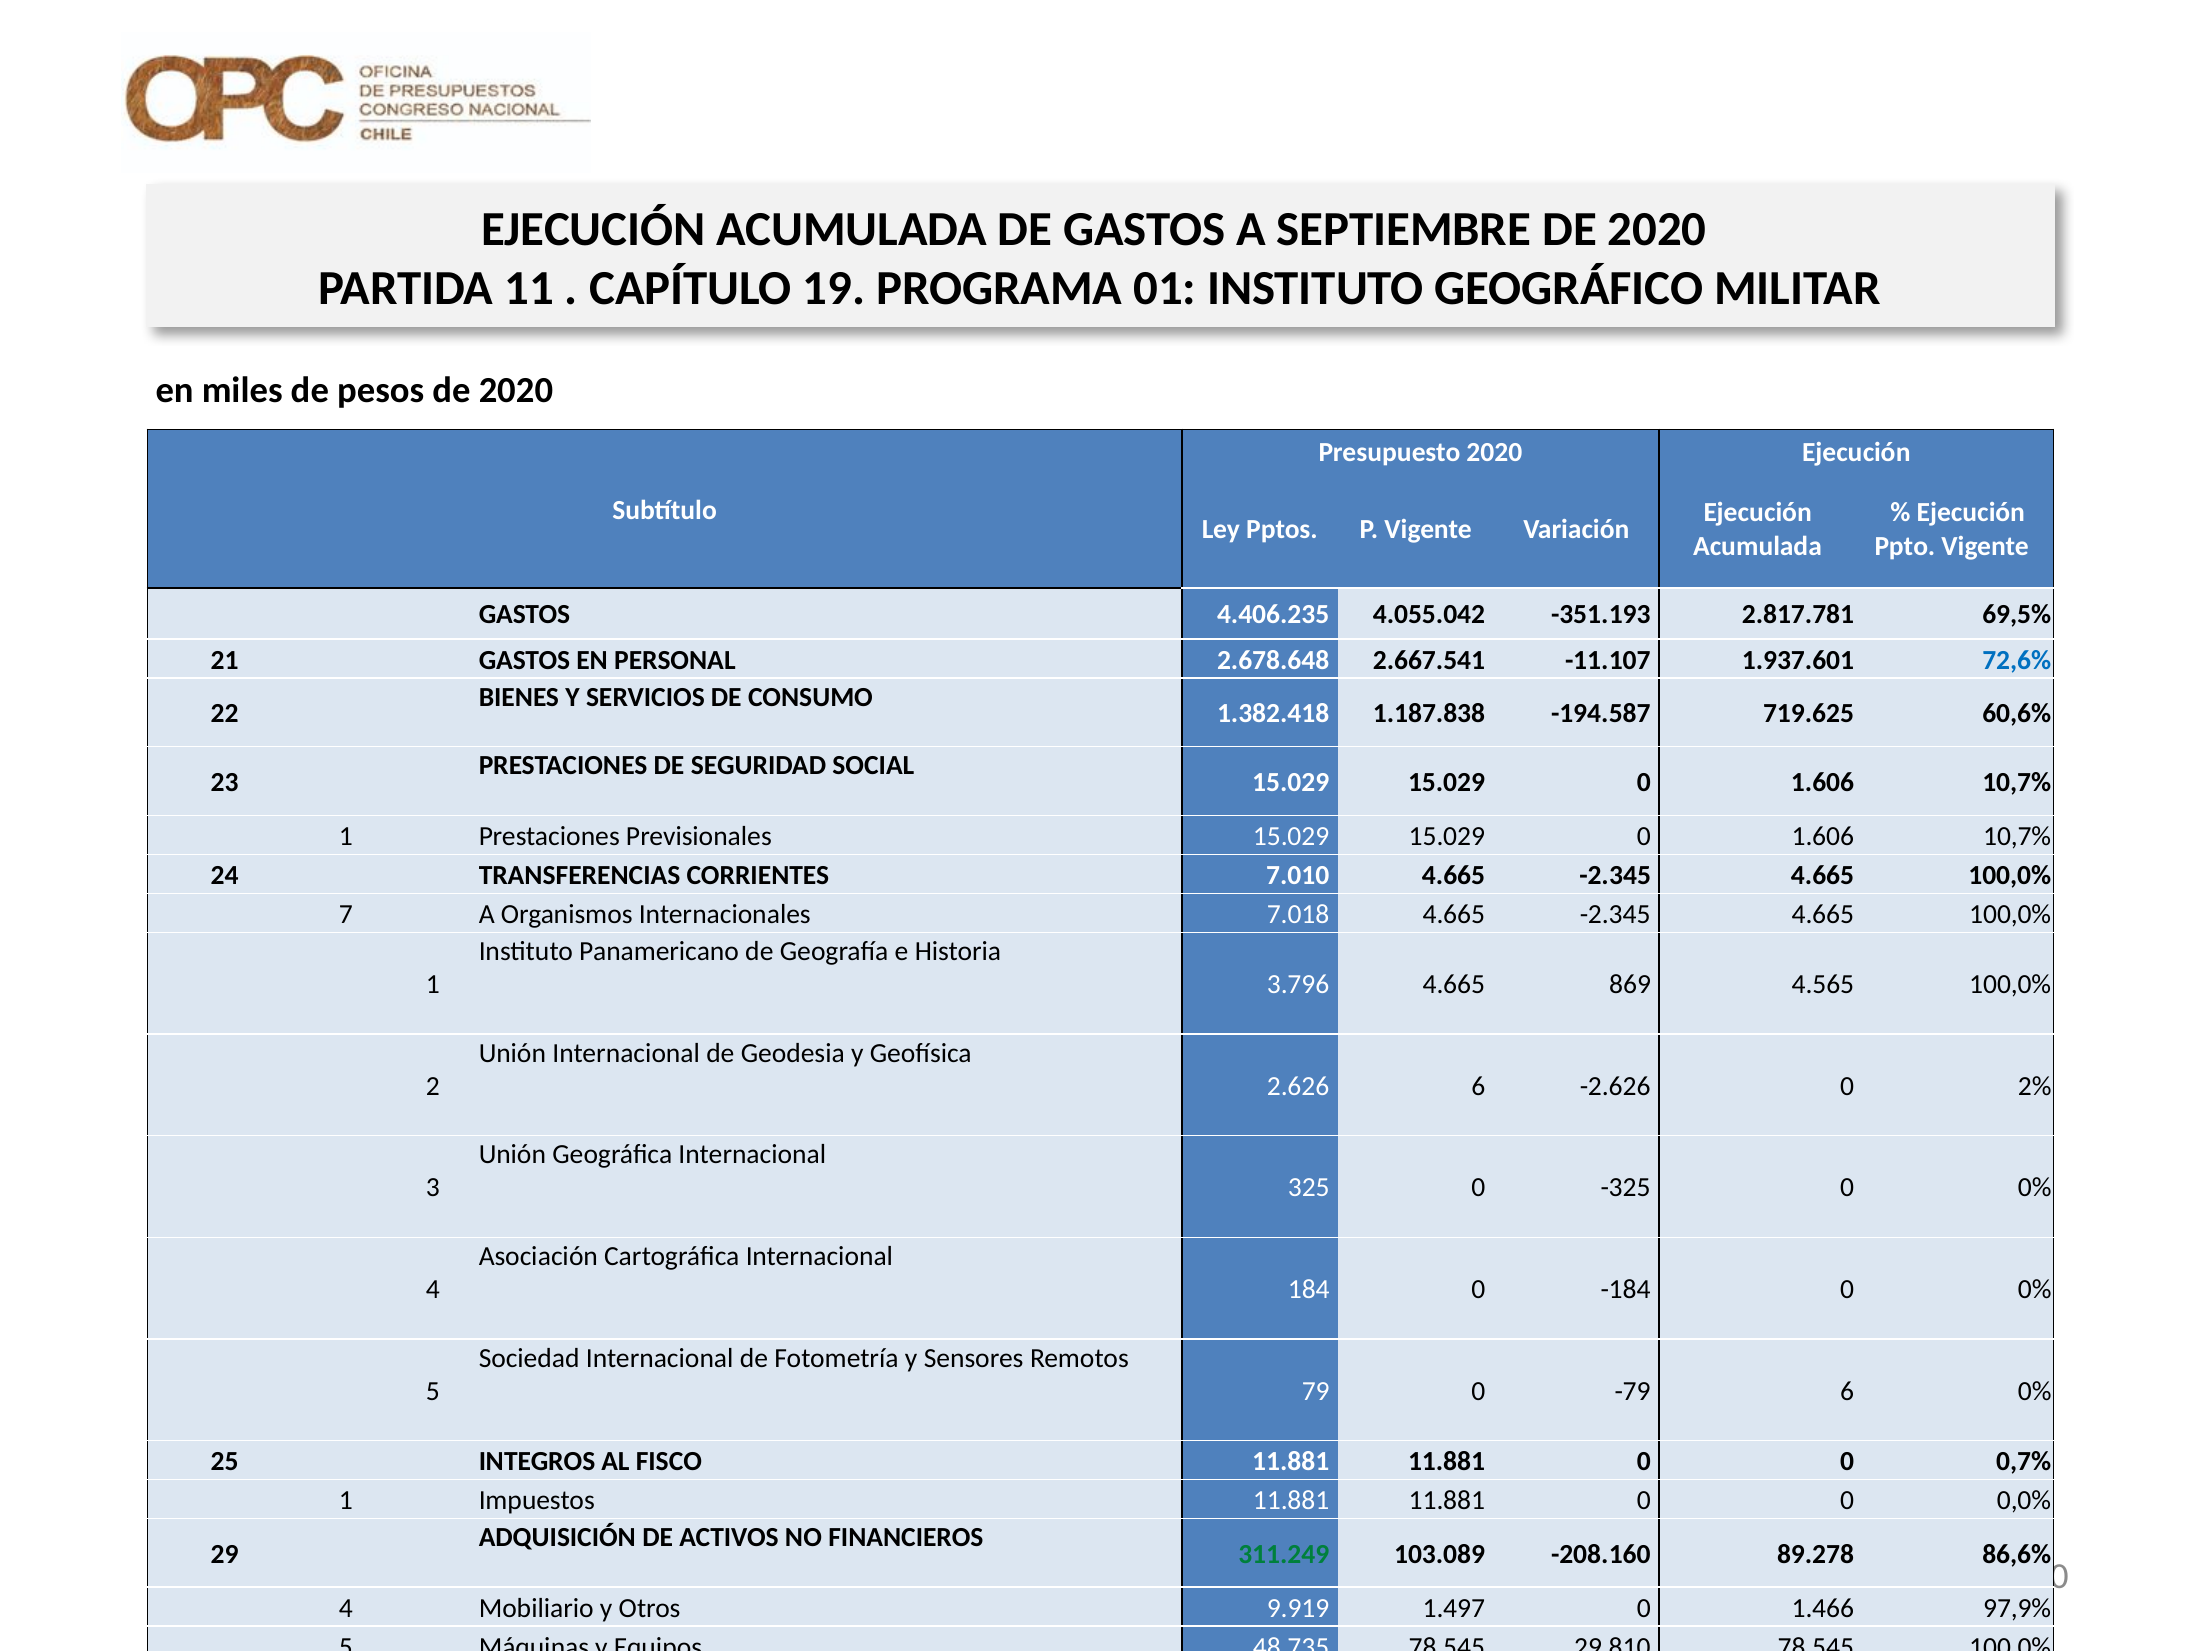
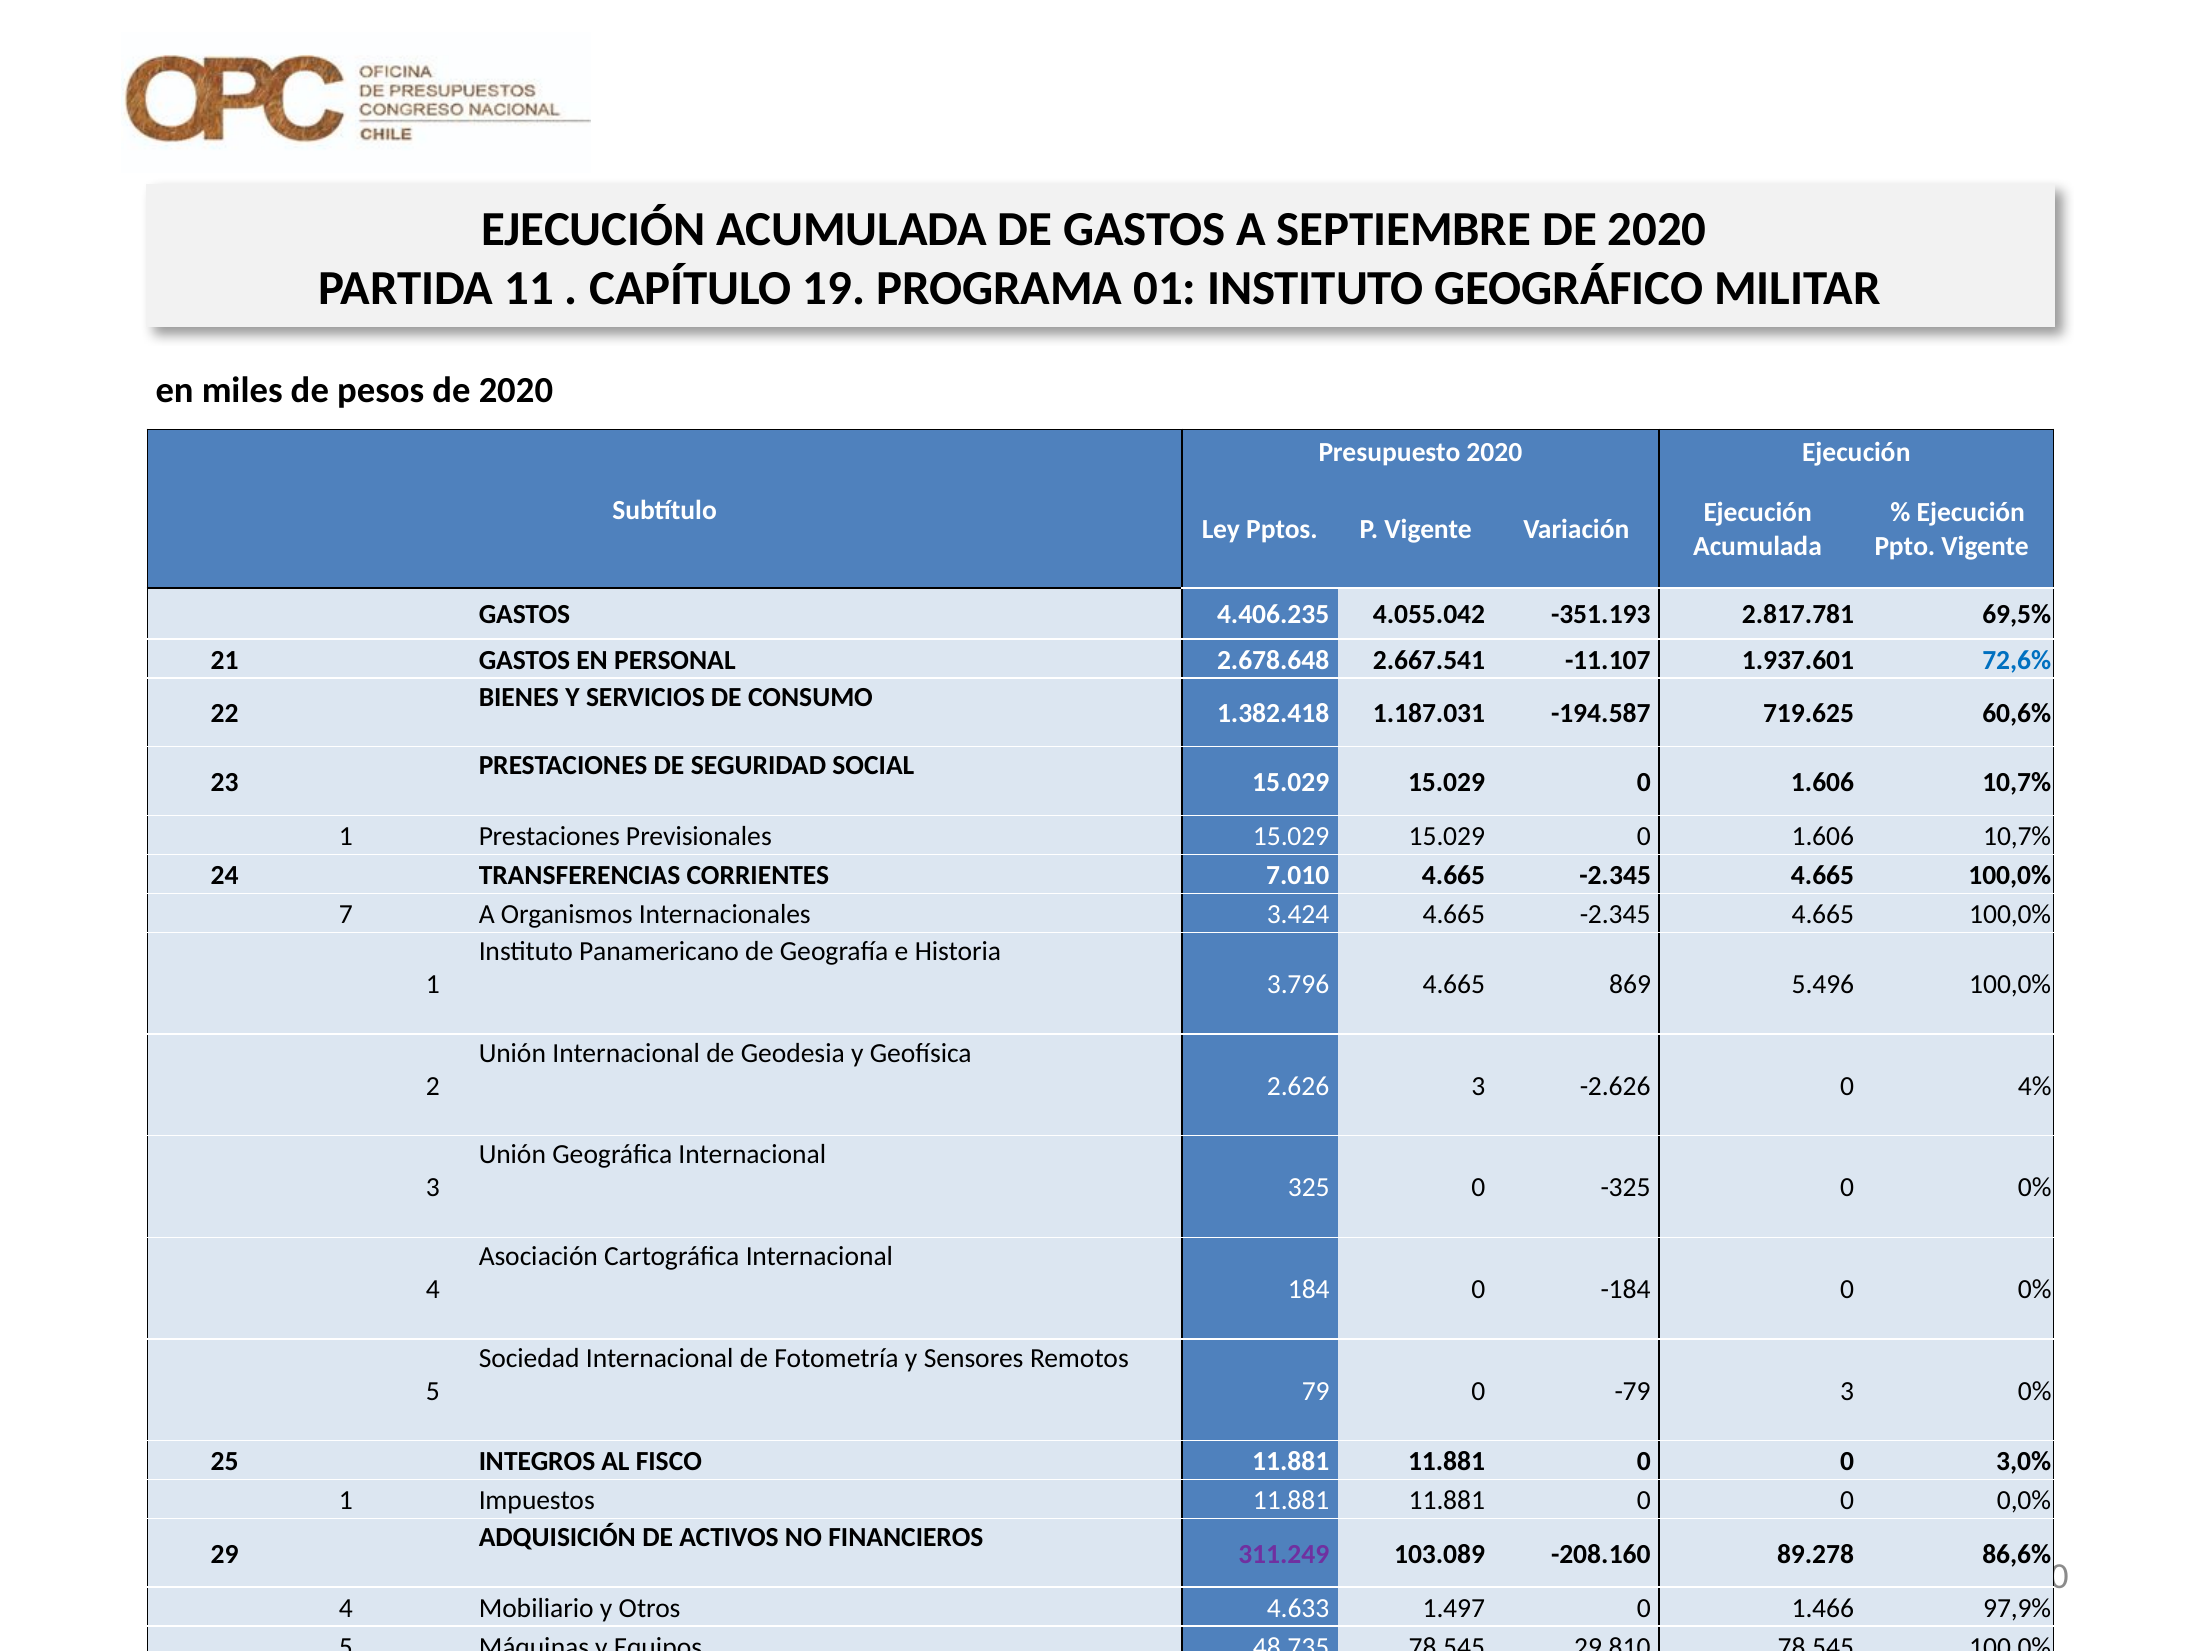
1.187.838: 1.187.838 -> 1.187.031
7.018: 7.018 -> 3.424
4.565: 4.565 -> 5.496
2.626 6: 6 -> 3
2%: 2% -> 4%
-79 6: 6 -> 3
0,7%: 0,7% -> 3,0%
311.249 colour: green -> purple
9.919: 9.919 -> 4.633
